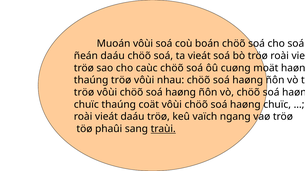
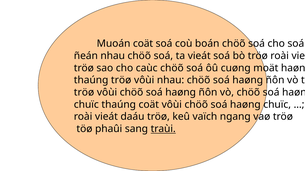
Muoán vôùi: vôùi -> coät
ñeán daáu: daáu -> nhau
